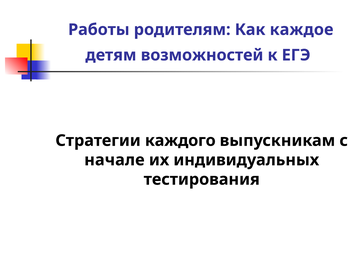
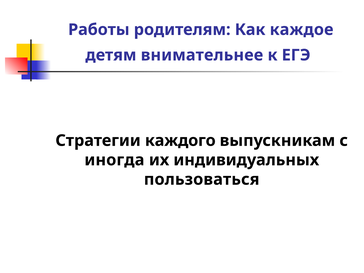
возможностей: возможностей -> внимательнее
начале: начале -> иногда
тестирования: тестирования -> пользоваться
